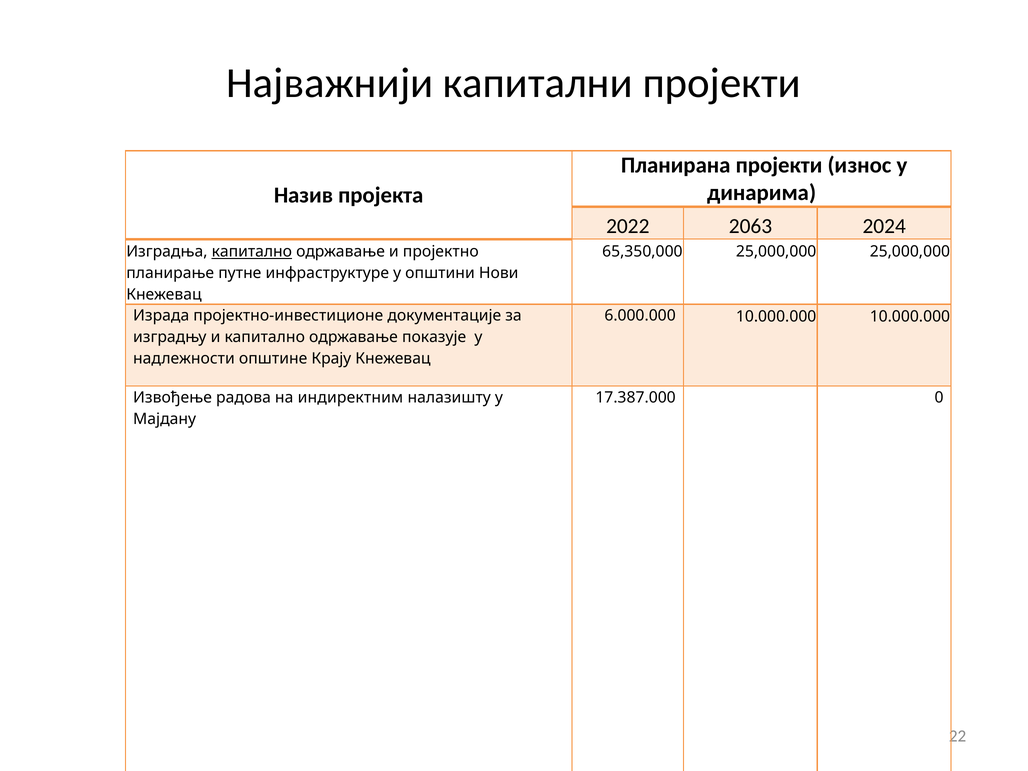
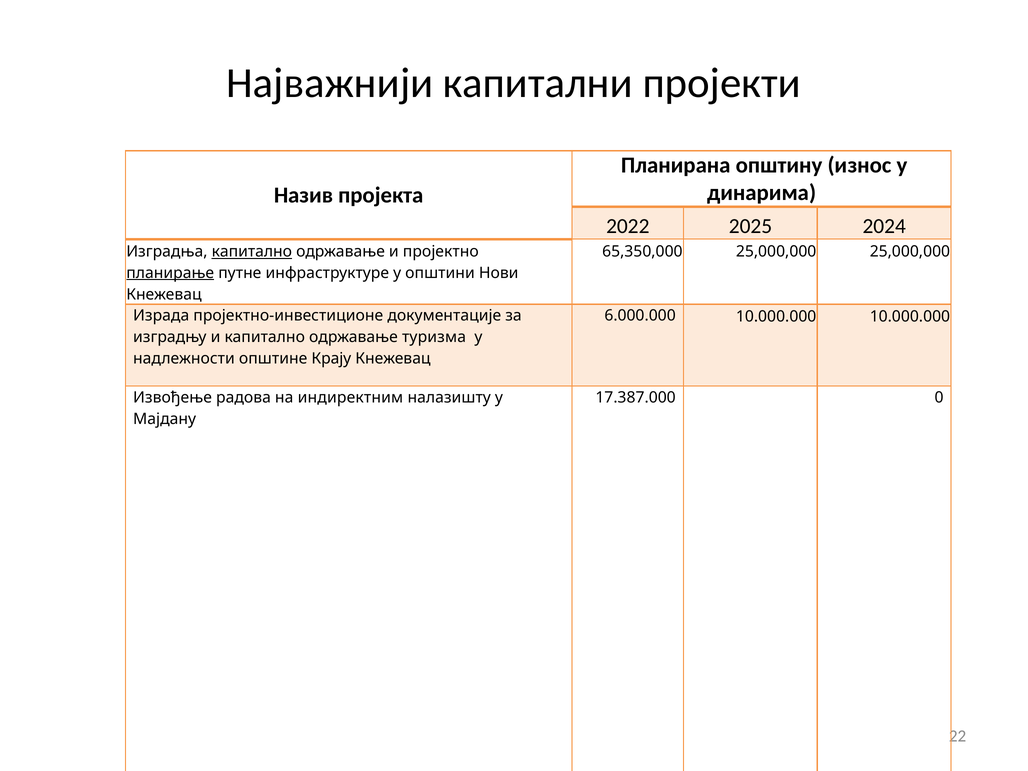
Планирана пројекти: пројекти -> општину
2063: 2063 -> 2025
планирање at (170, 273) underline: none -> present
показује: показује -> туризма
